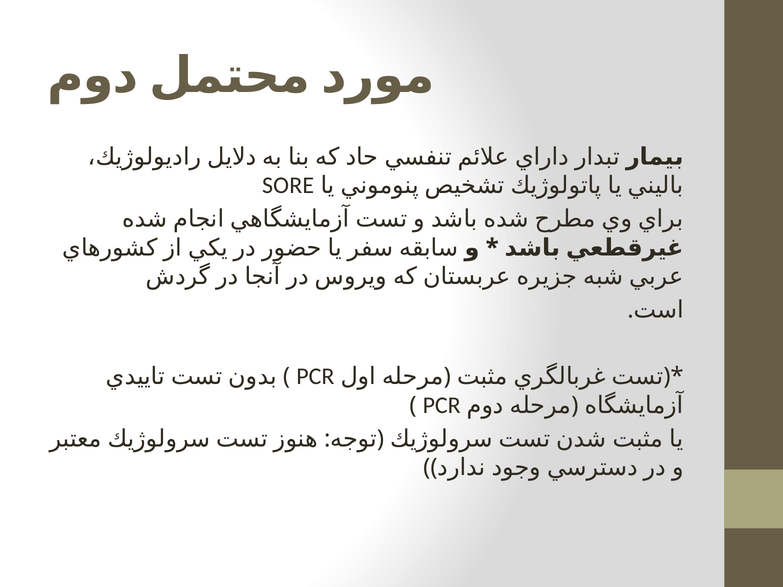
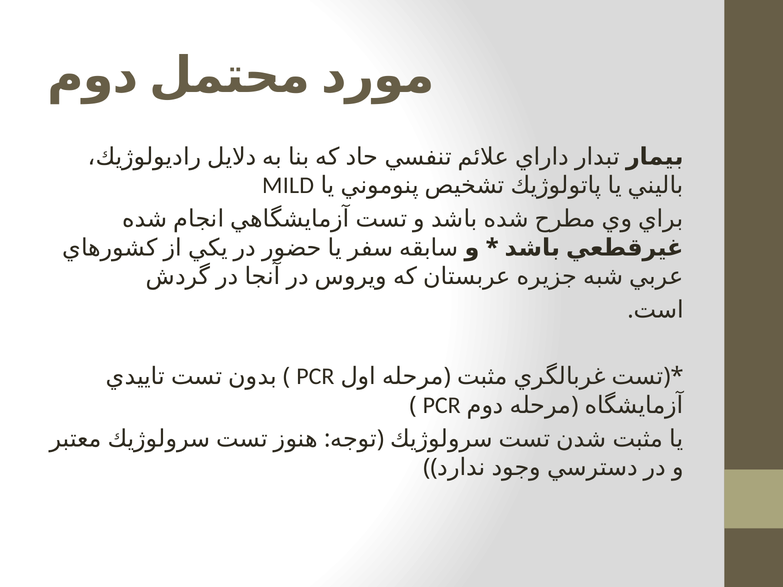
SORE: SORE -> MILD
